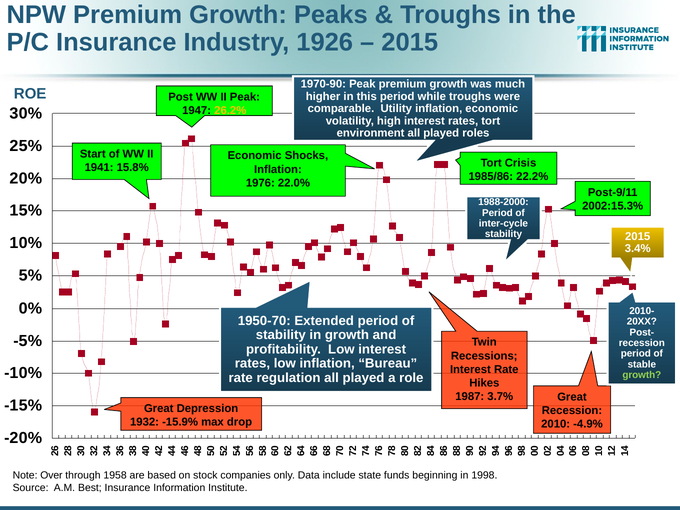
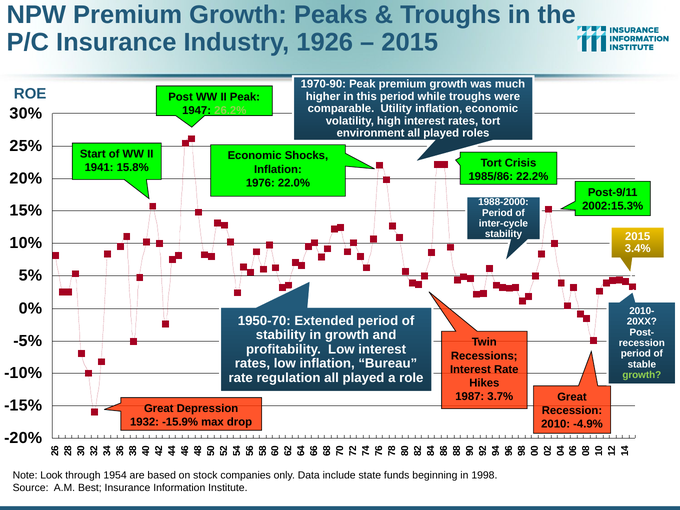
26.2% colour: yellow -> light green
Over: Over -> Look
1958: 1958 -> 1954
